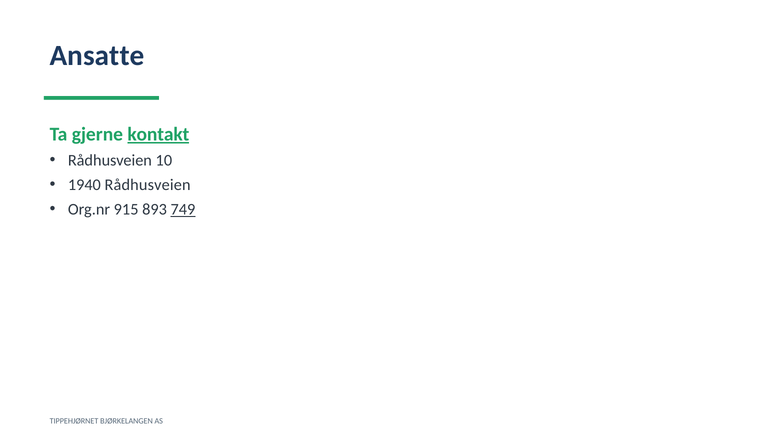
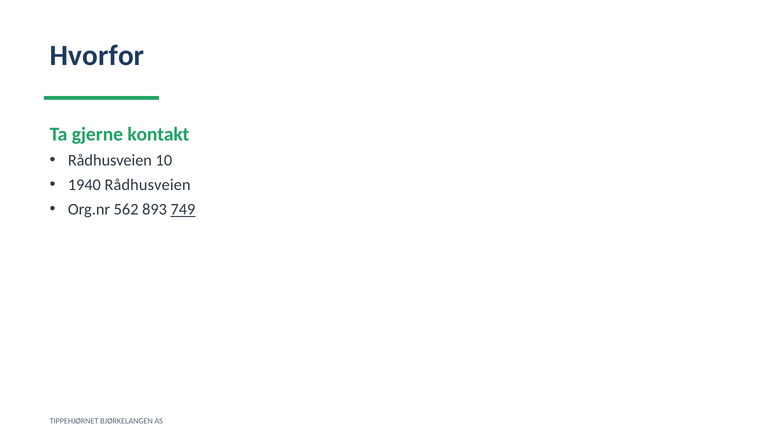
Ansatte: Ansatte -> Hvorfor
kontakt underline: present -> none
915: 915 -> 562
